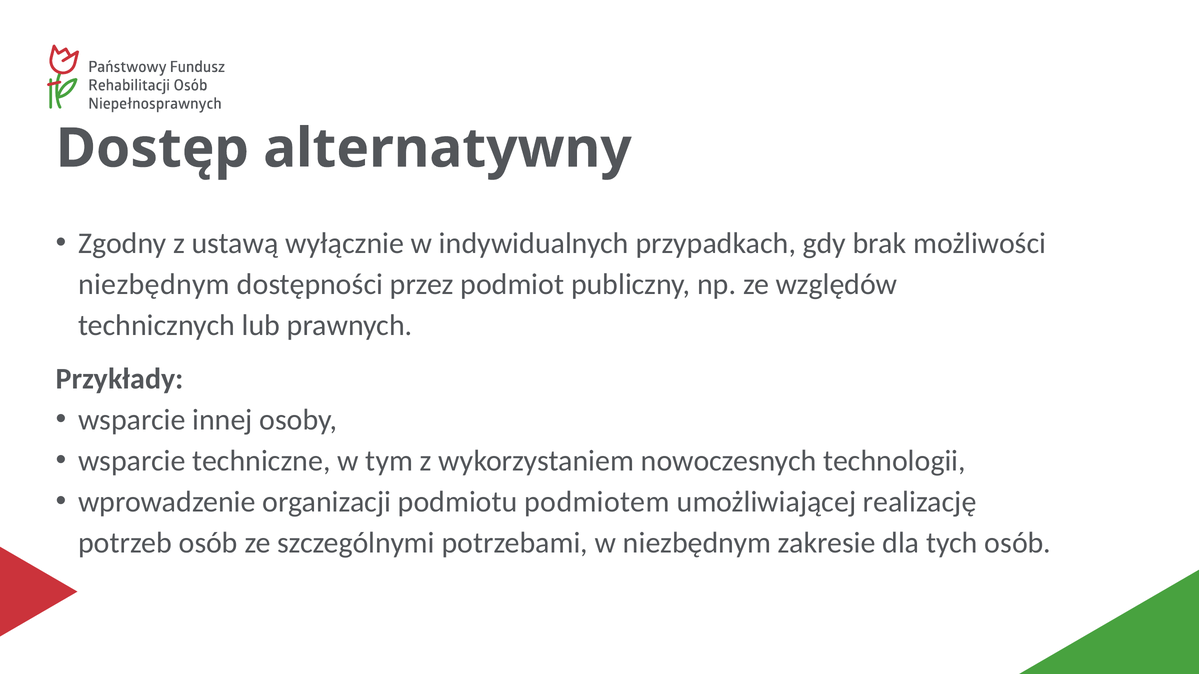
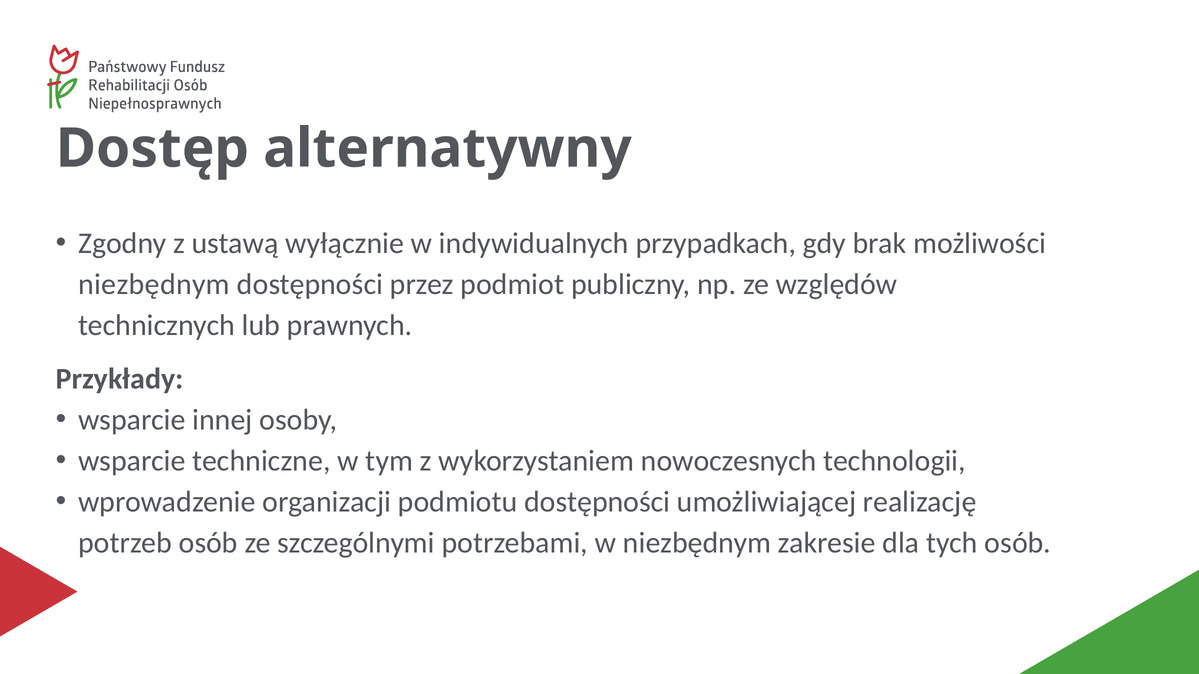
podmiotu podmiotem: podmiotem -> dostępności
